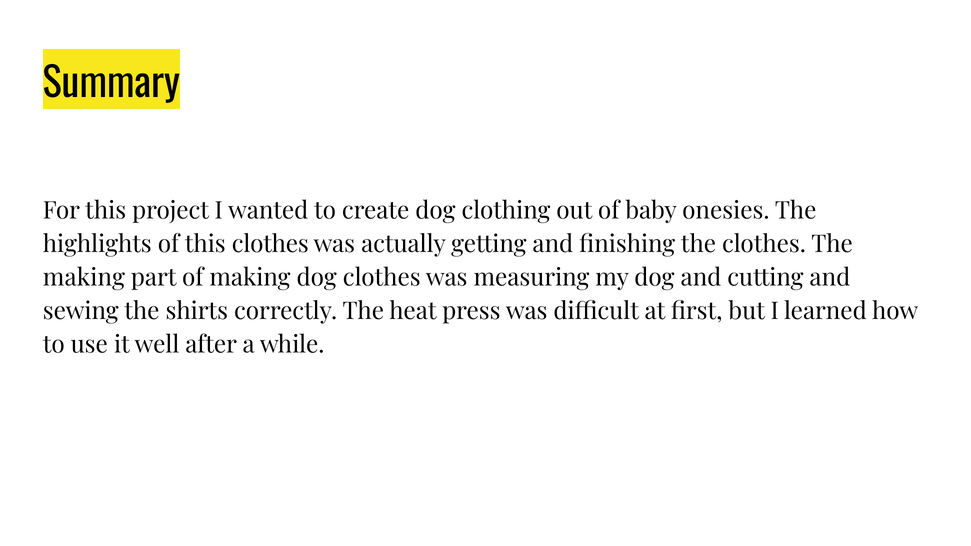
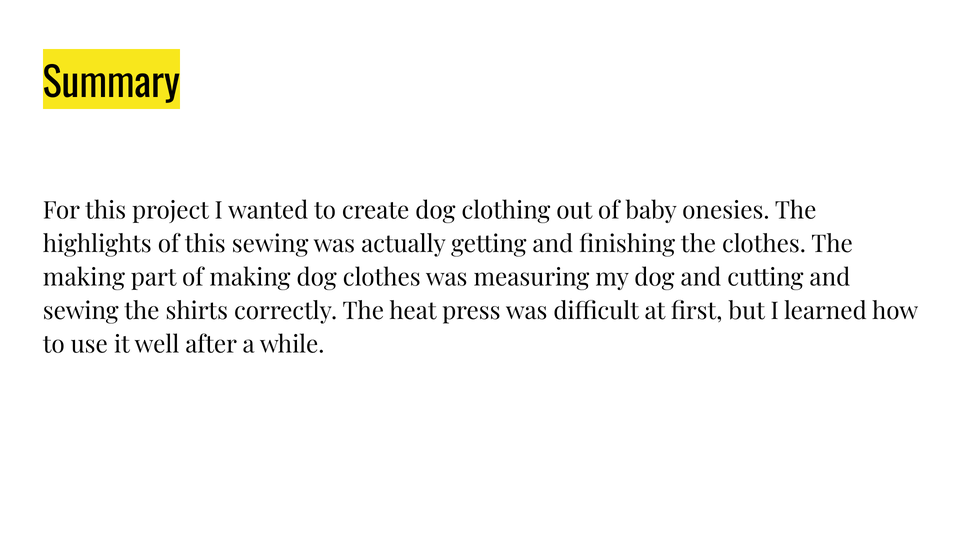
this clothes: clothes -> sewing
